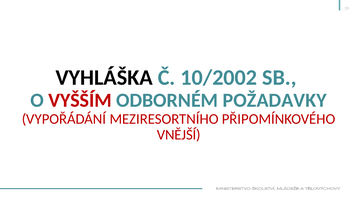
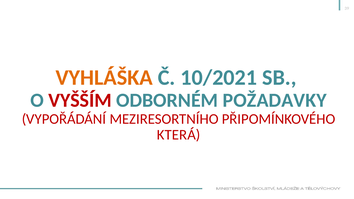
VYHLÁŠKA colour: black -> orange
10/2002: 10/2002 -> 10/2021
VNĚJŠÍ: VNĚJŠÍ -> KTERÁ
